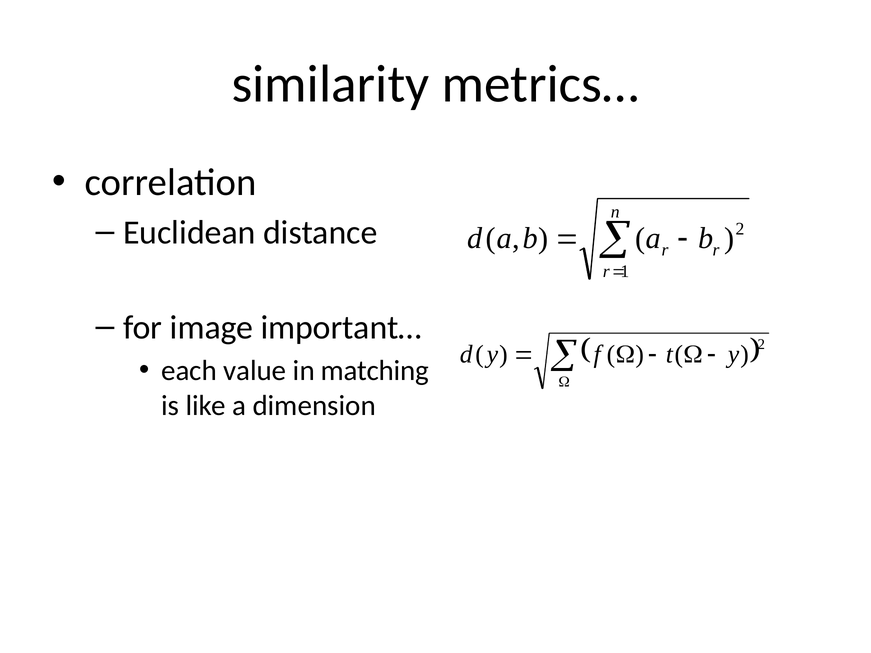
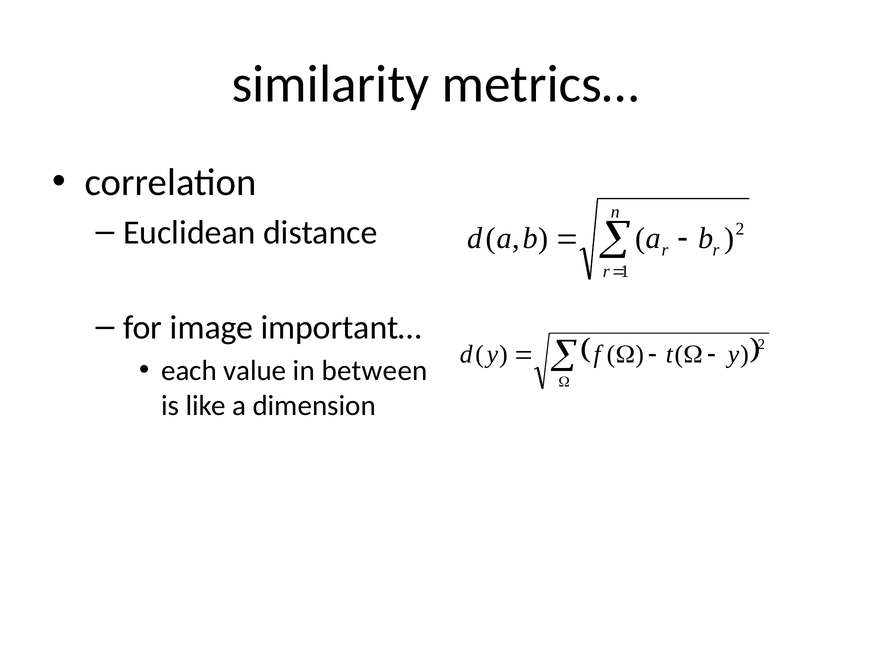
matching: matching -> between
